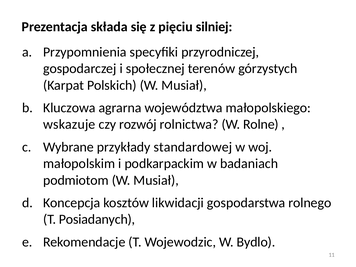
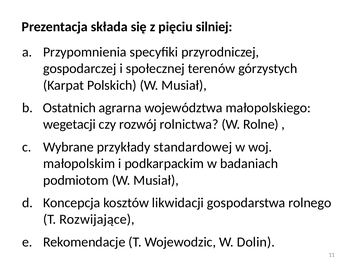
Kluczowa: Kluczowa -> Ostatnich
wskazuje: wskazuje -> wegetacji
Posiadanych: Posiadanych -> Rozwijające
Bydlo: Bydlo -> Dolin
